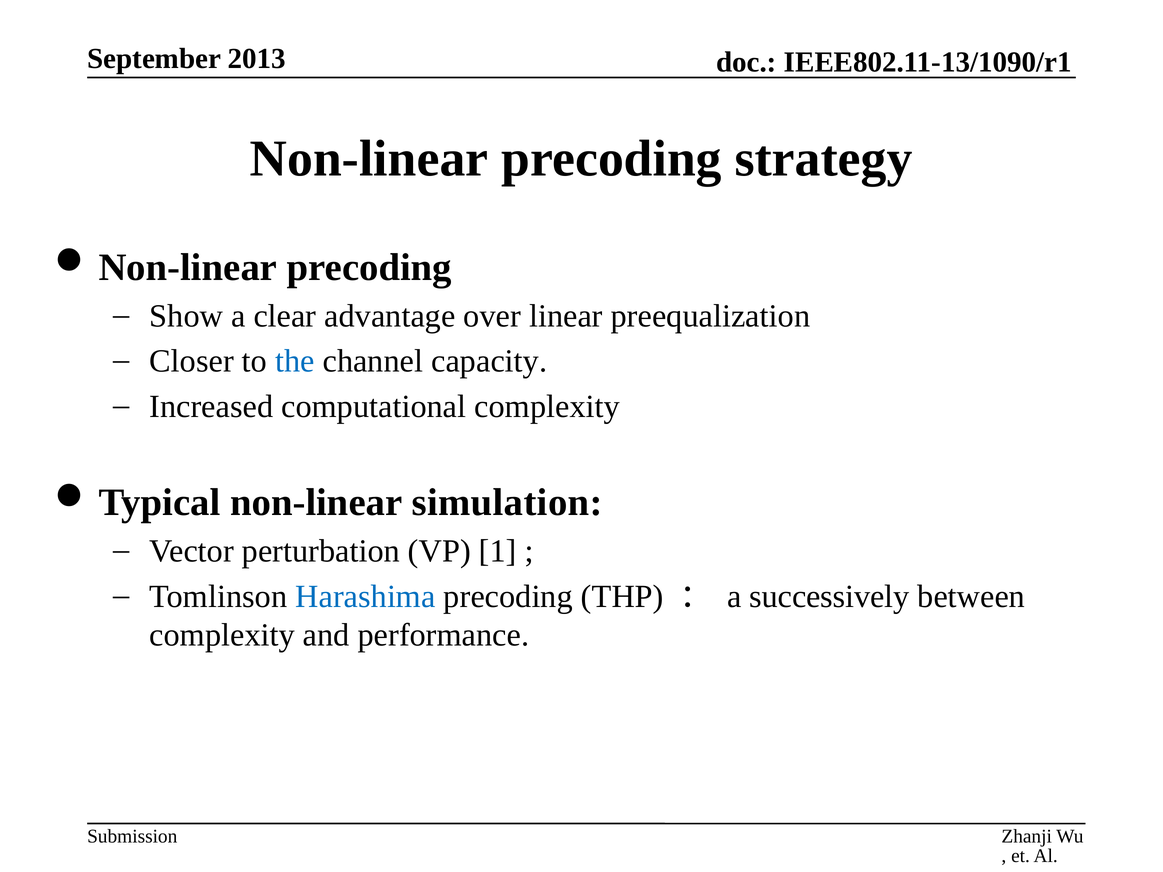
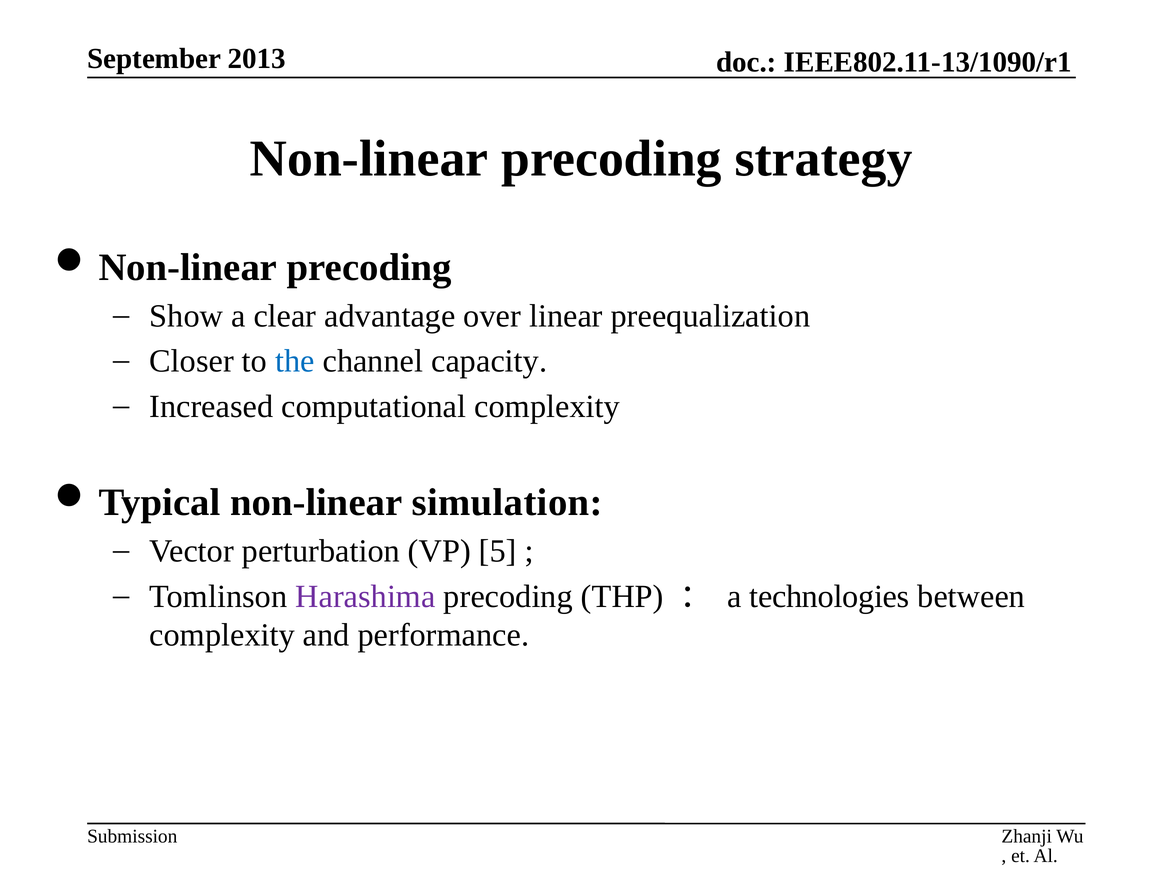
1: 1 -> 5
Harashima colour: blue -> purple
successively: successively -> technologies
